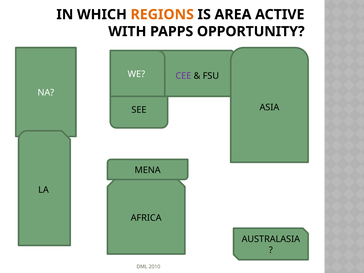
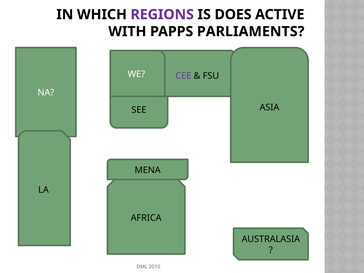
REGIONS colour: orange -> purple
AREA: AREA -> DOES
OPPORTUNITY: OPPORTUNITY -> PARLIAMENTS
